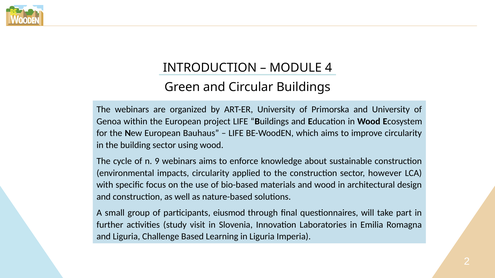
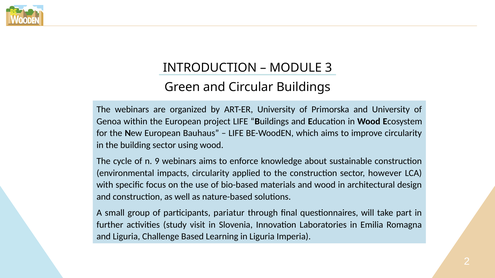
4: 4 -> 3
eiusmod: eiusmod -> pariatur
